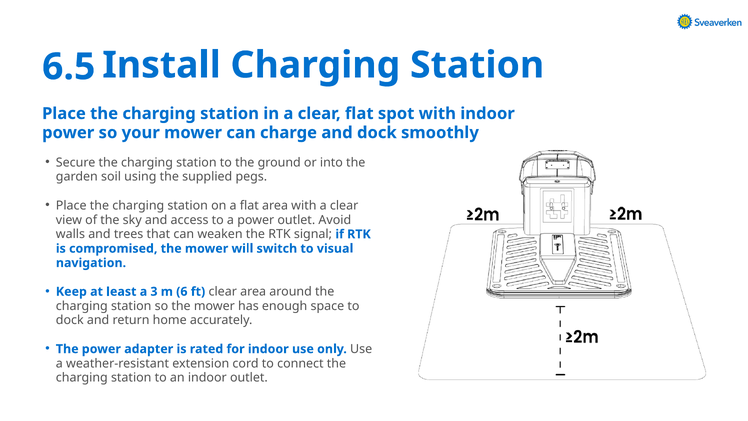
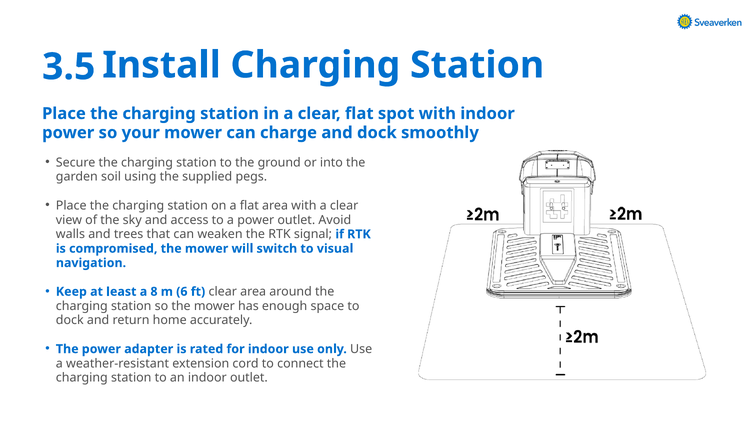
6.5: 6.5 -> 3.5
3: 3 -> 8
